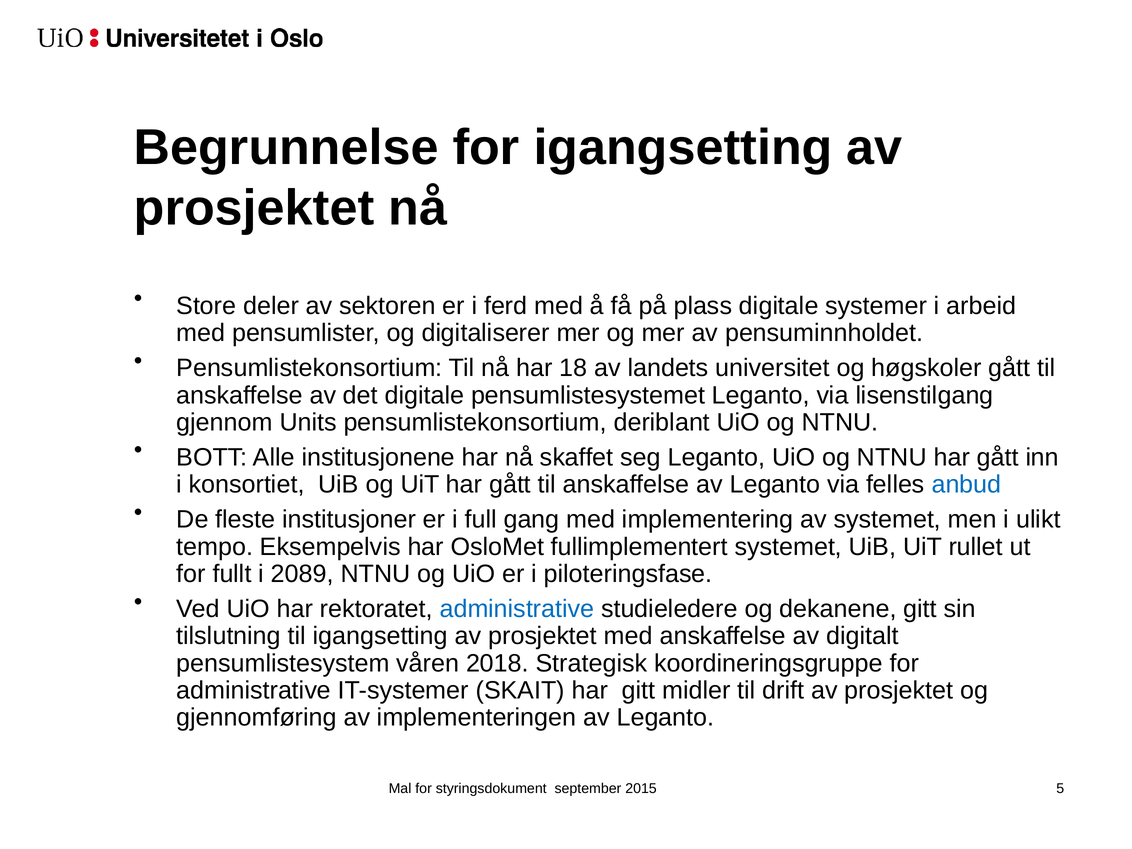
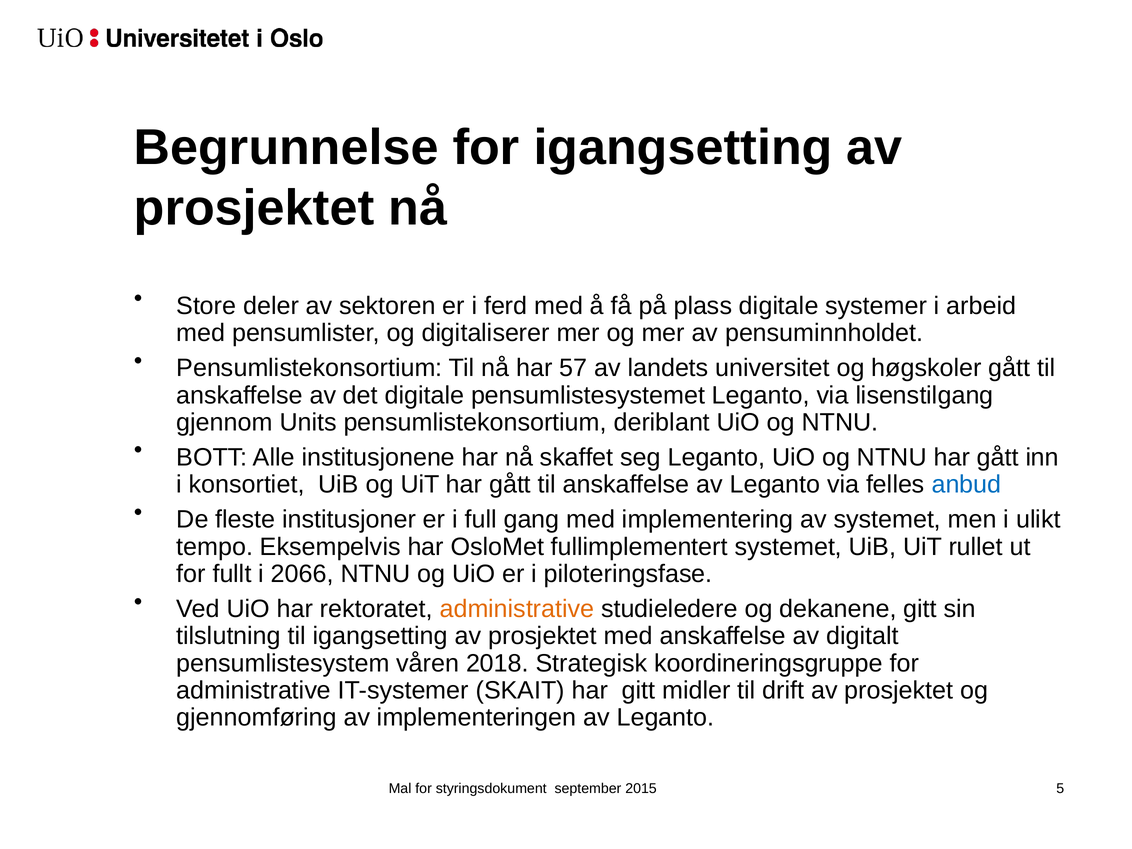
18: 18 -> 57
2089: 2089 -> 2066
administrative at (517, 609) colour: blue -> orange
